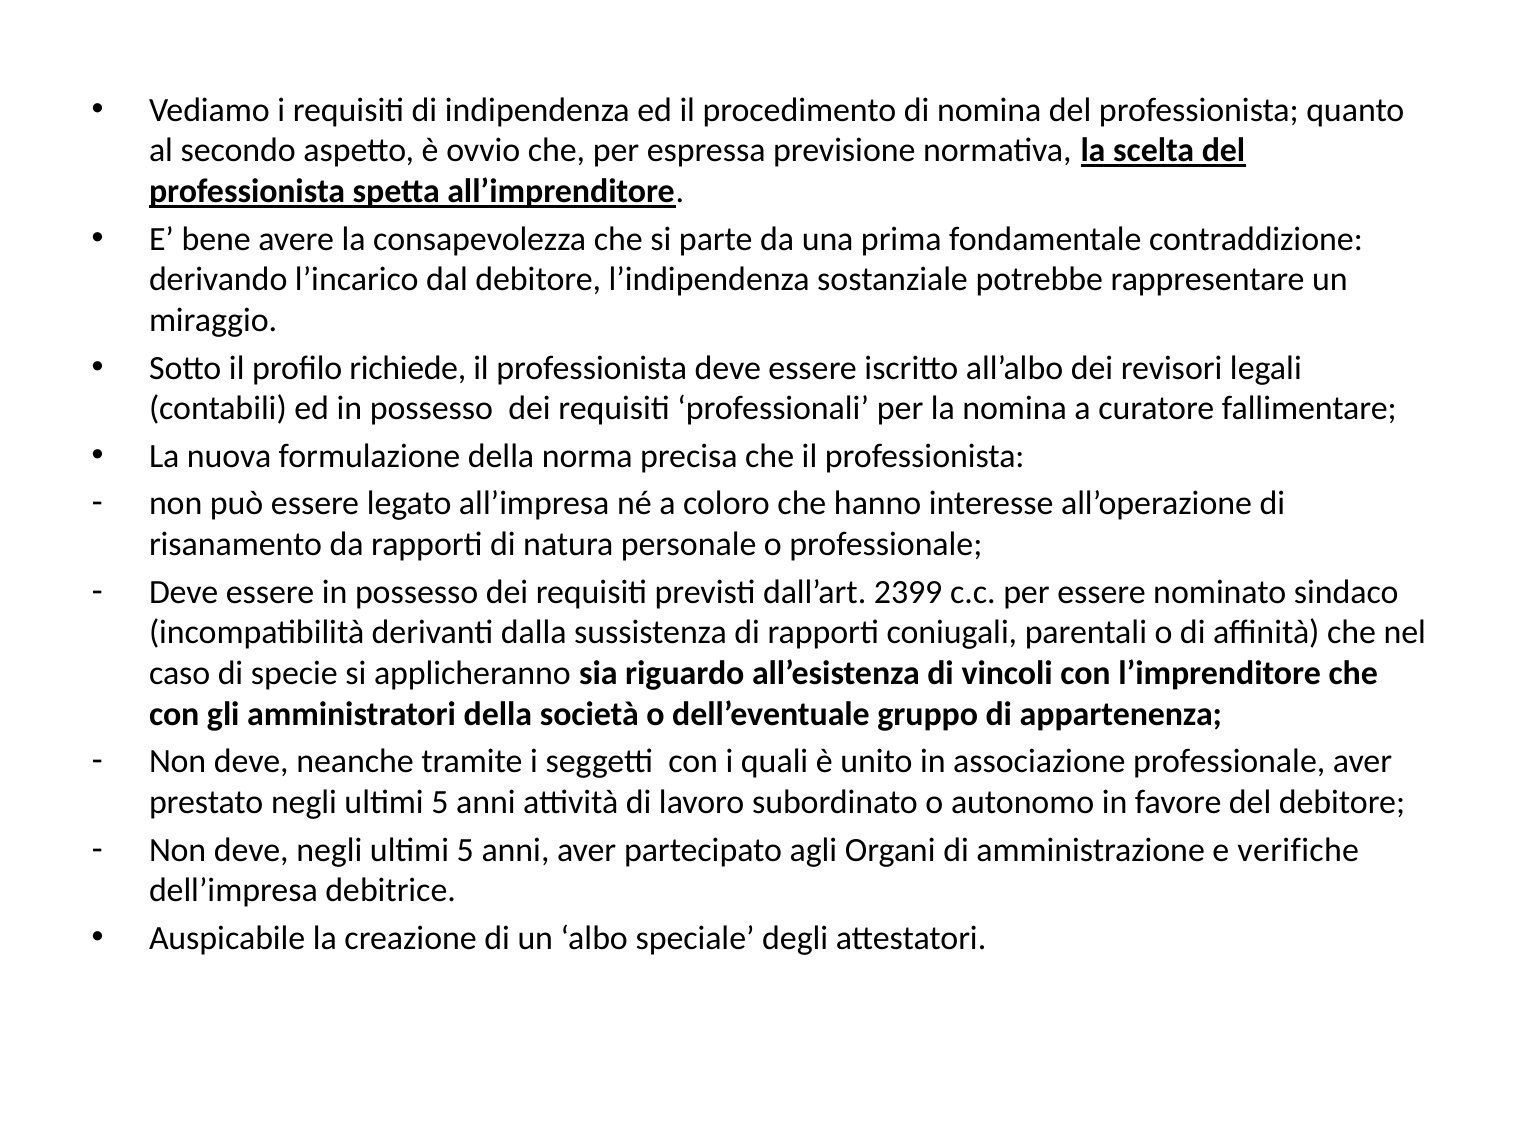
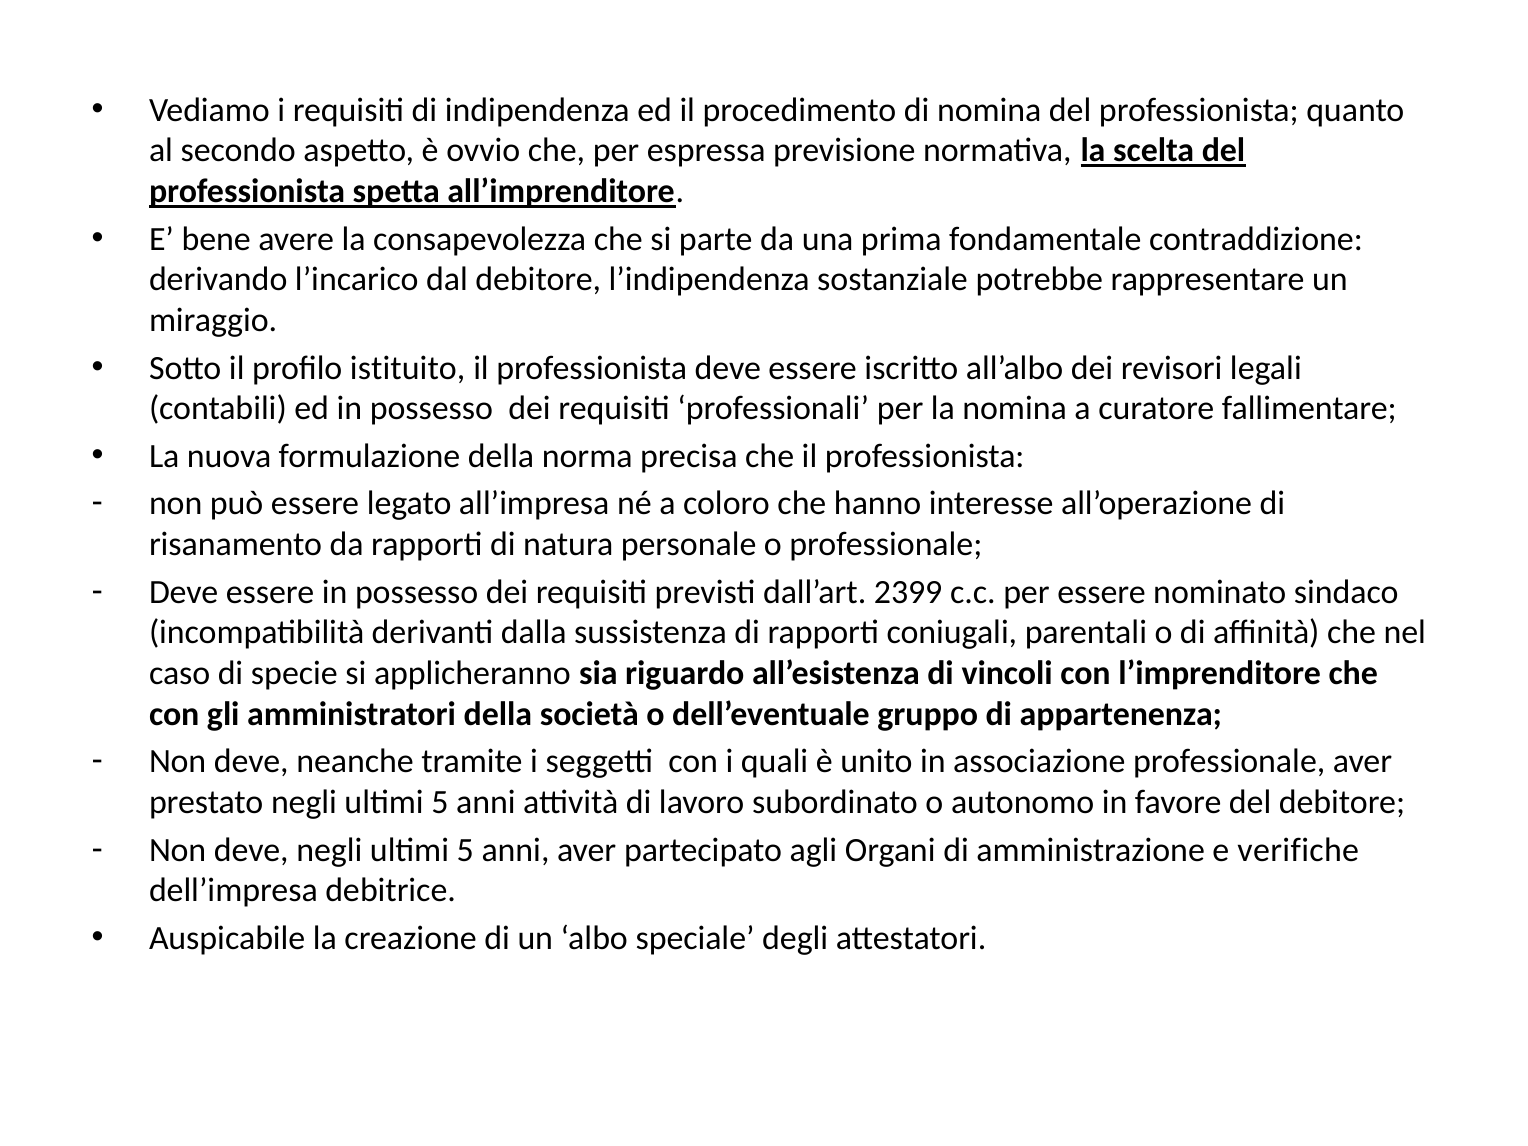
richiede: richiede -> istituito
